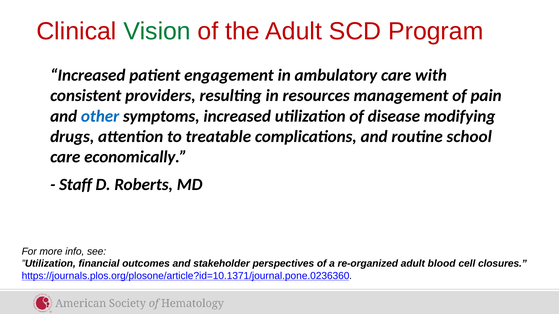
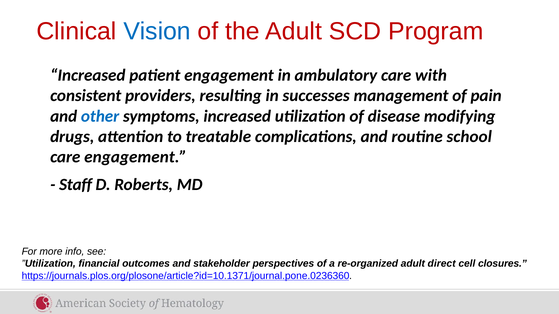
Vision colour: green -> blue
resources: resources -> successes
care economically: economically -> engagement
blood: blood -> direct
